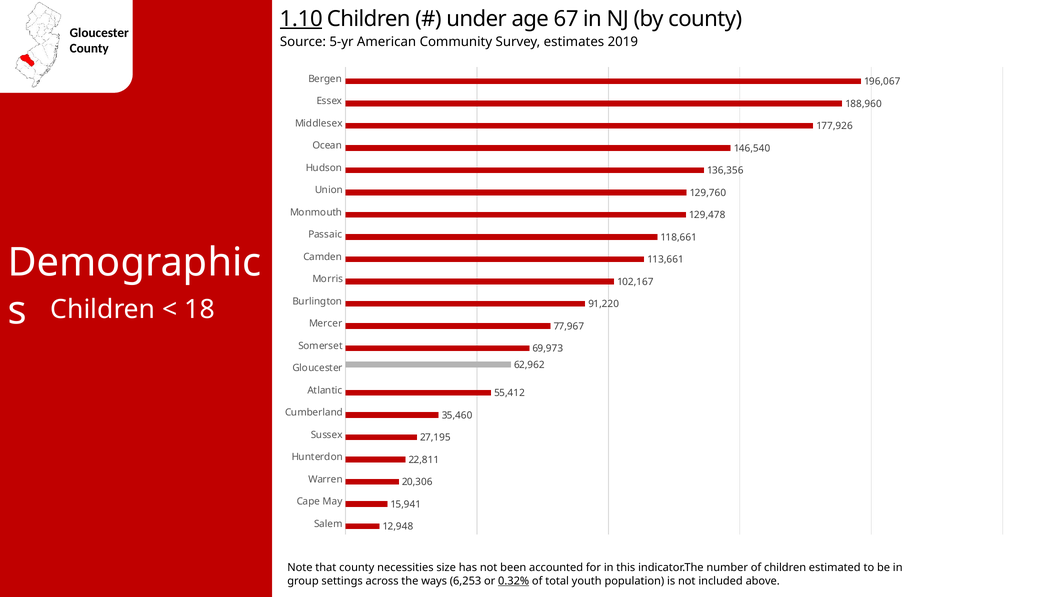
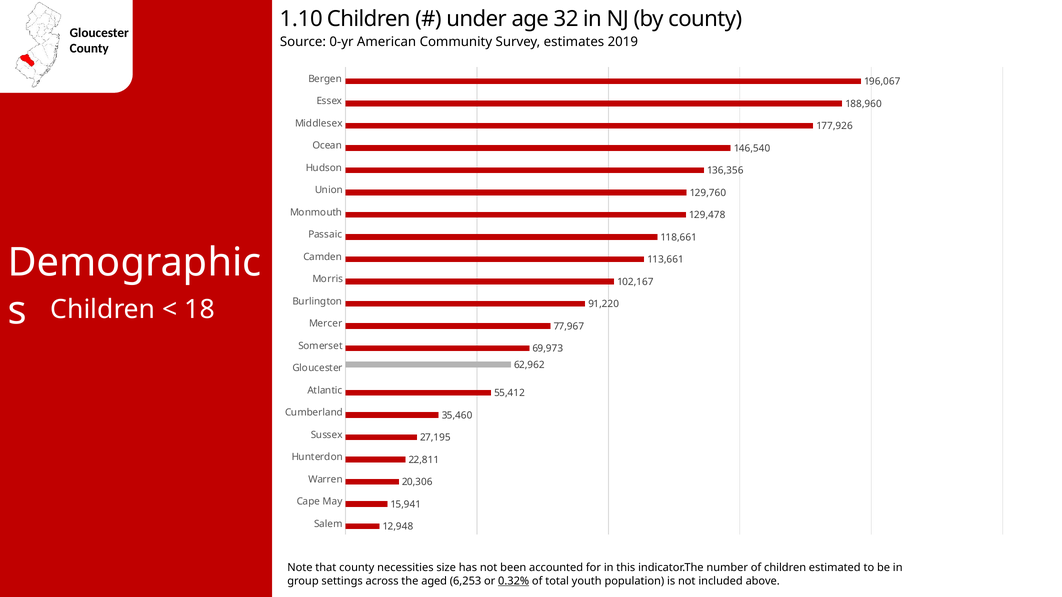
1.10 underline: present -> none
67: 67 -> 32
5-yr: 5-yr -> 0-yr
ways: ways -> aged
